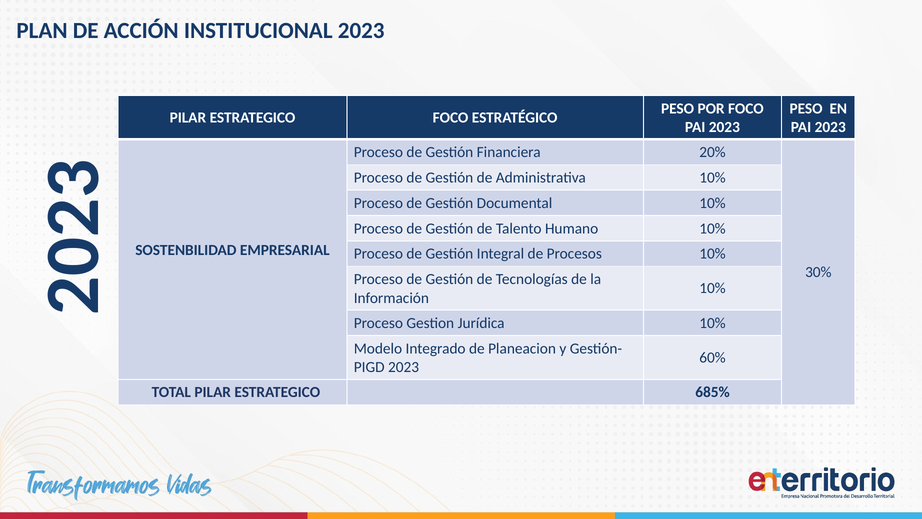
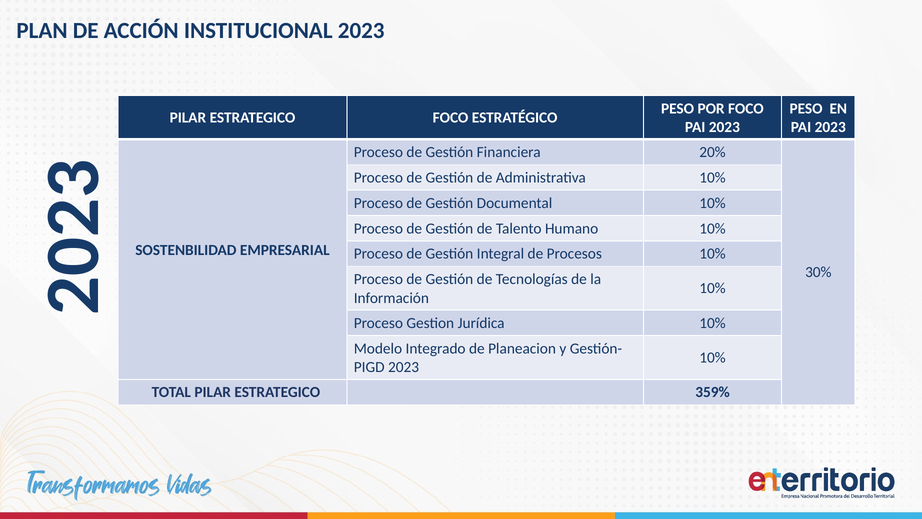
60% at (712, 357): 60% -> 10%
685%: 685% -> 359%
